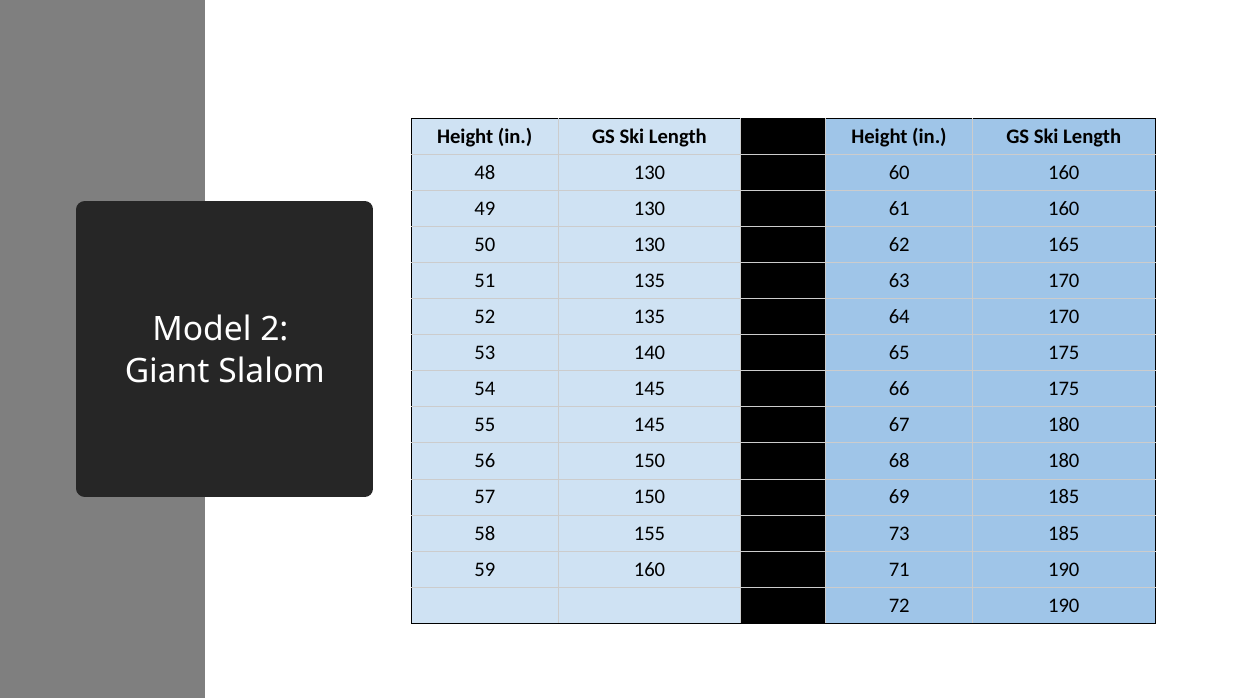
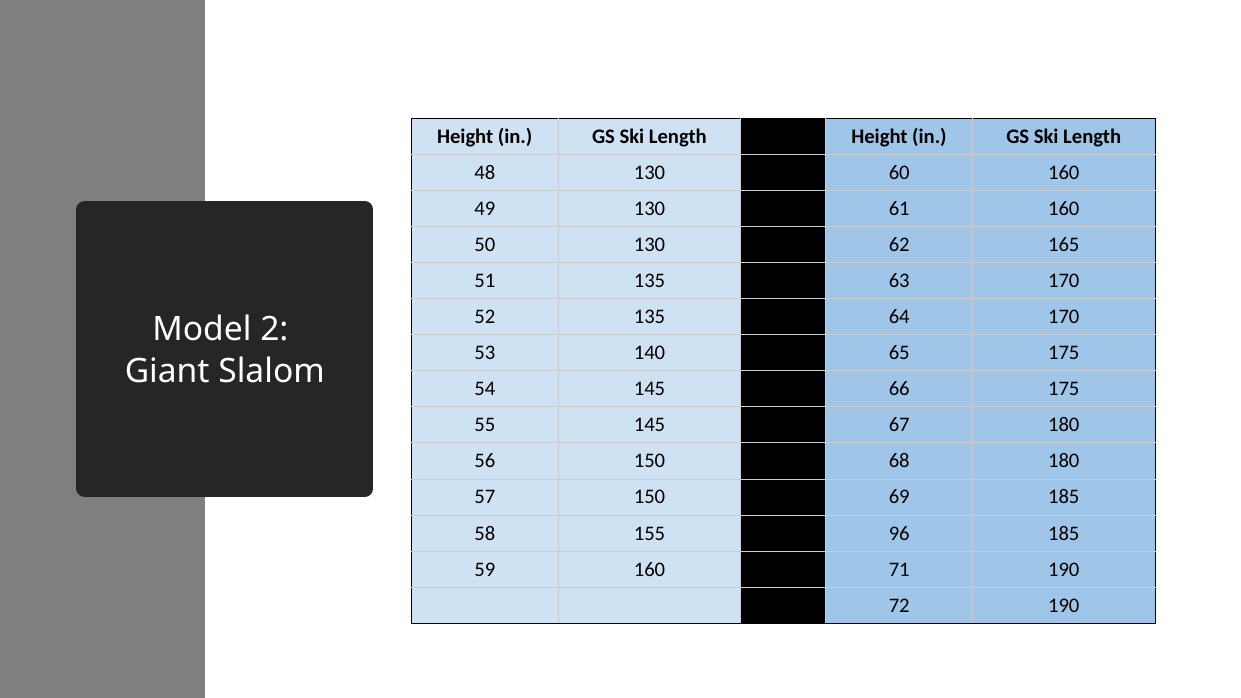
73: 73 -> 96
